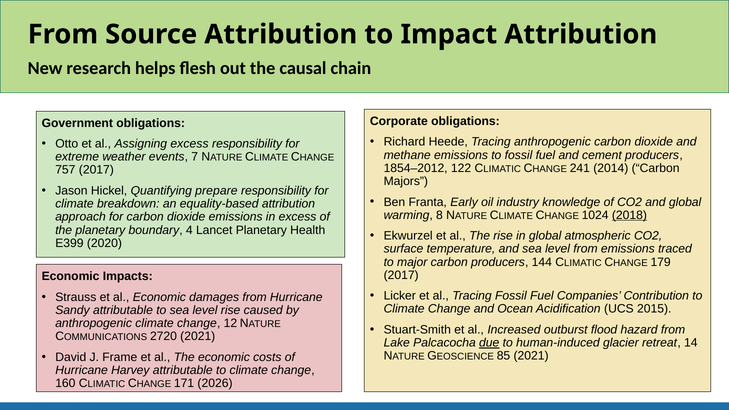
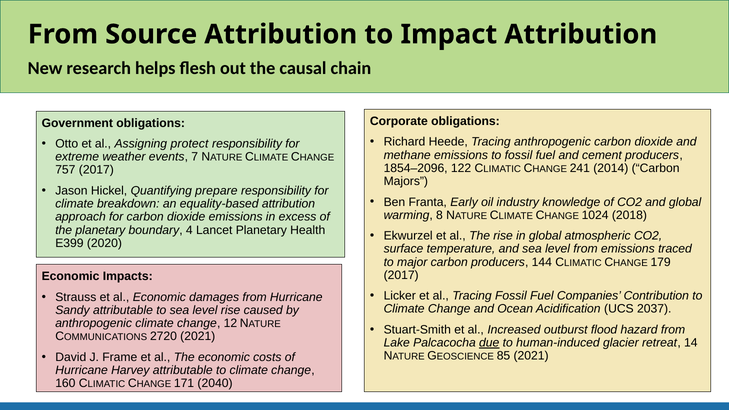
Assigning excess: excess -> protect
1854–2012: 1854–2012 -> 1854–2096
2018 underline: present -> none
2015: 2015 -> 2037
2026: 2026 -> 2040
